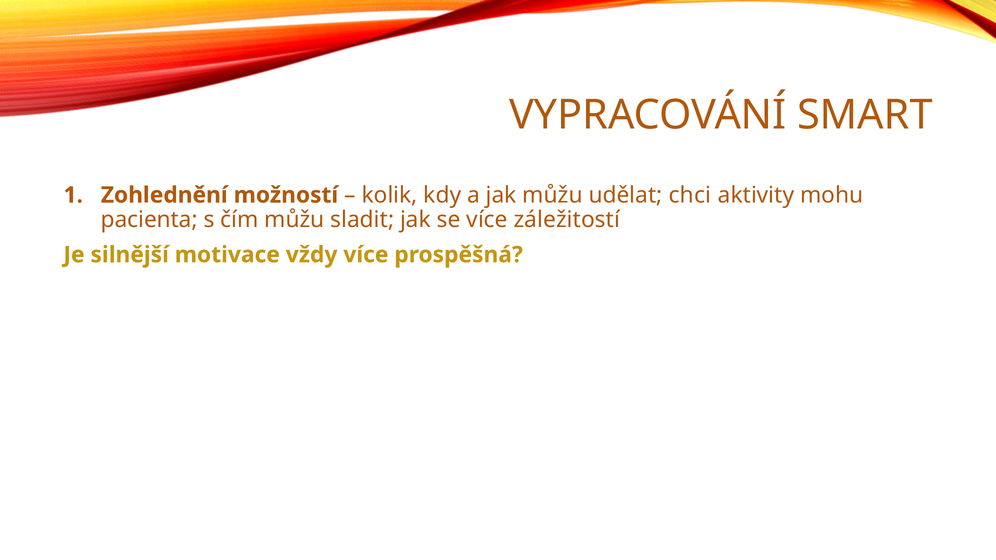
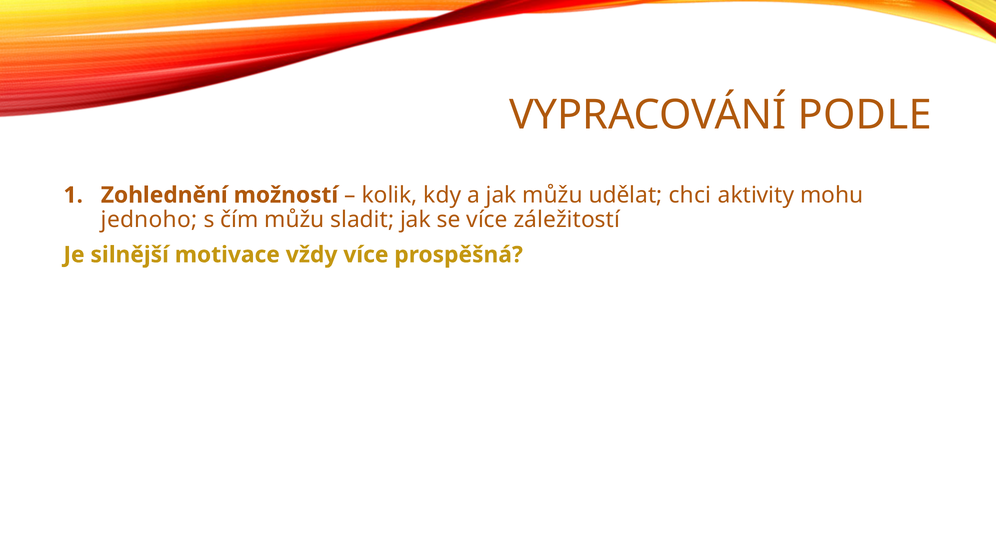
SMART: SMART -> PODLE
pacienta: pacienta -> jednoho
